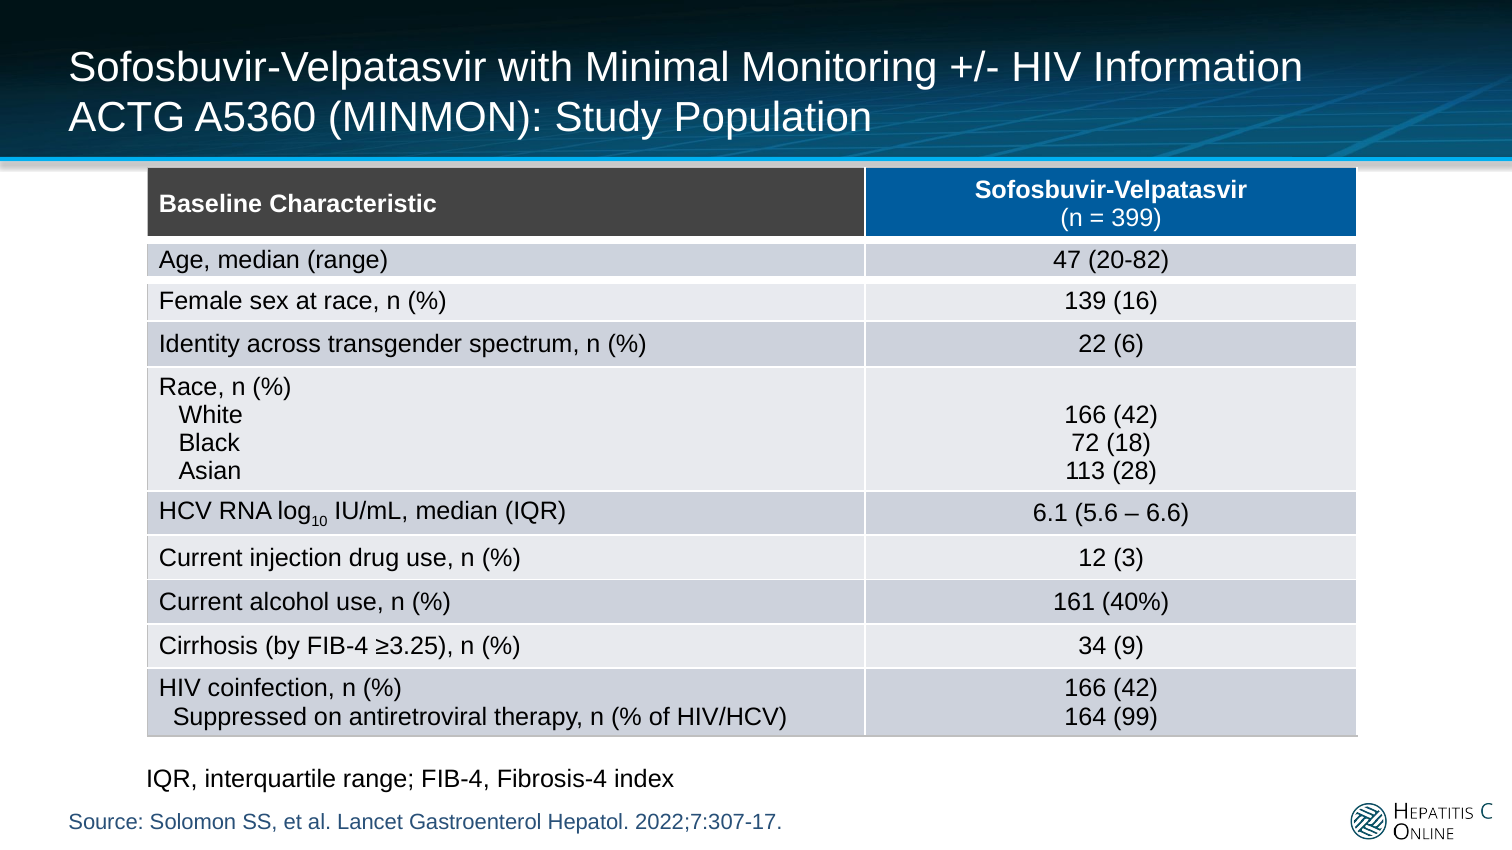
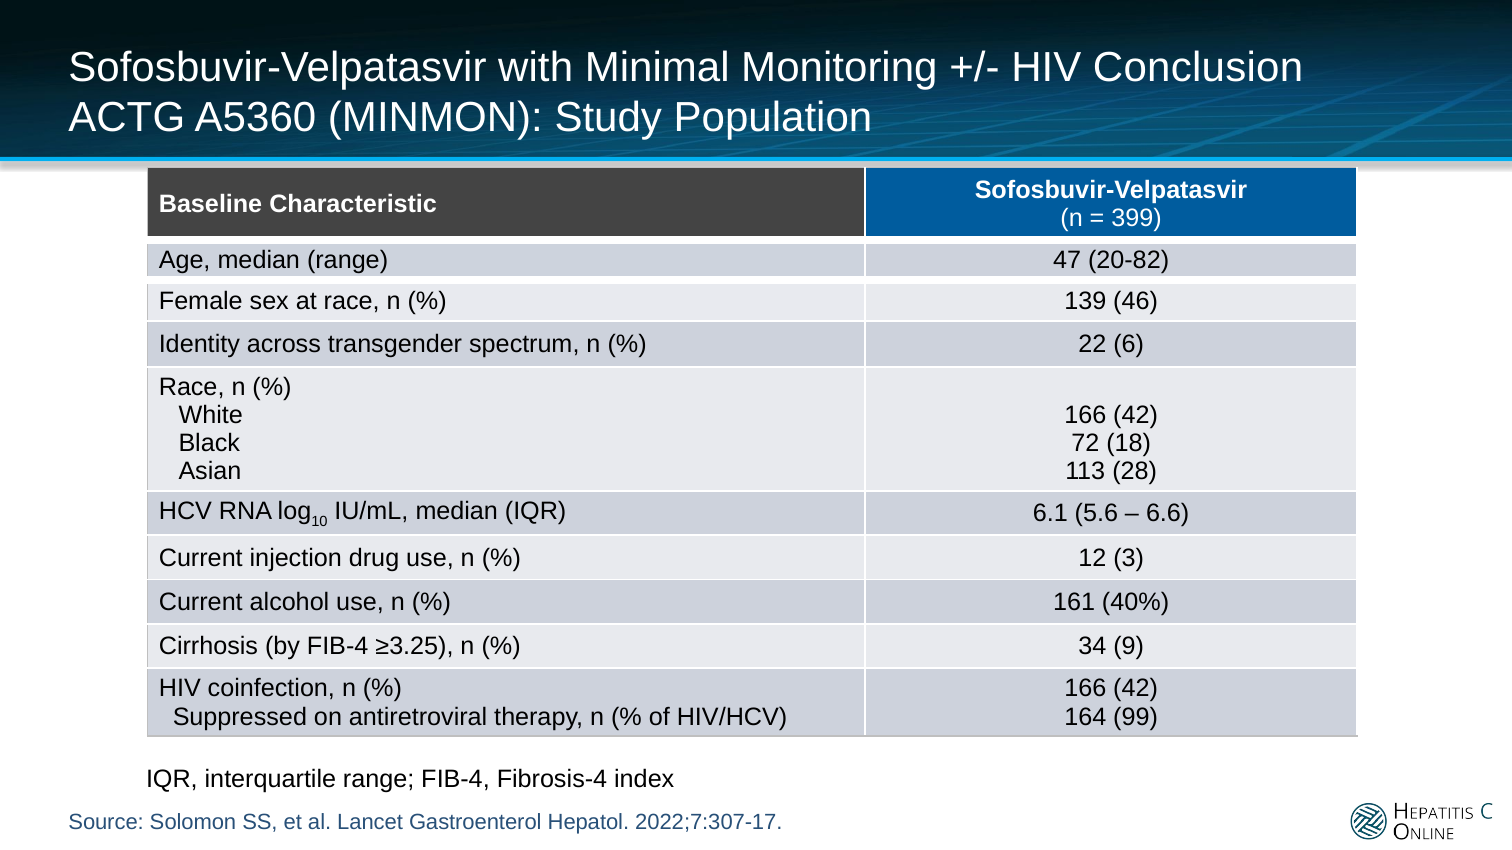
Information: Information -> Conclusion
16: 16 -> 46
